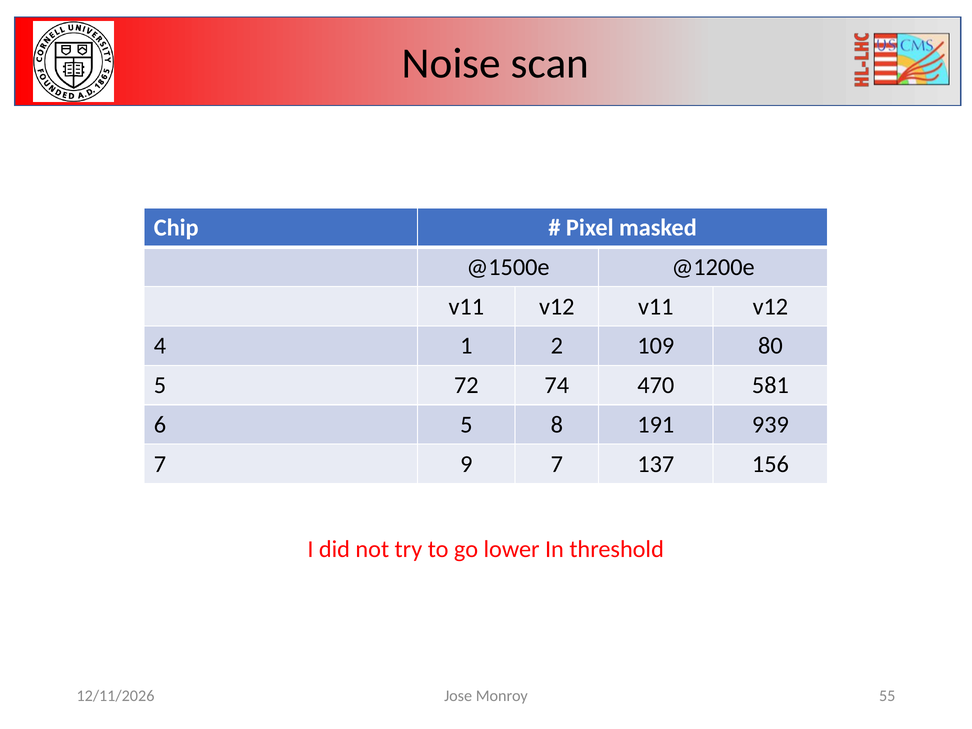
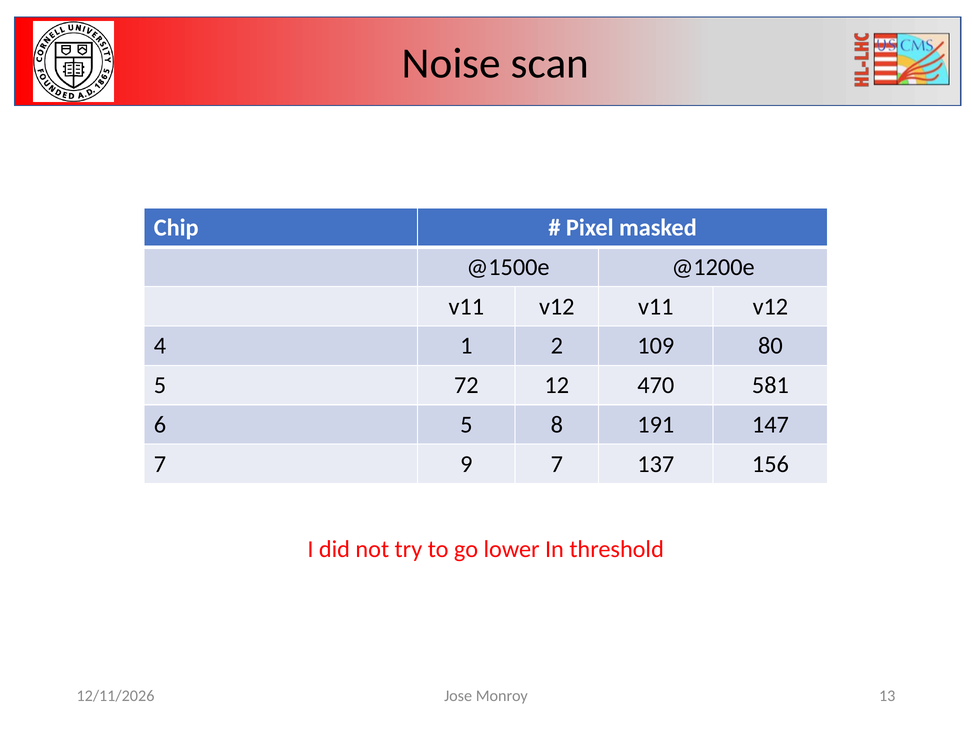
74: 74 -> 12
939: 939 -> 147
55: 55 -> 13
